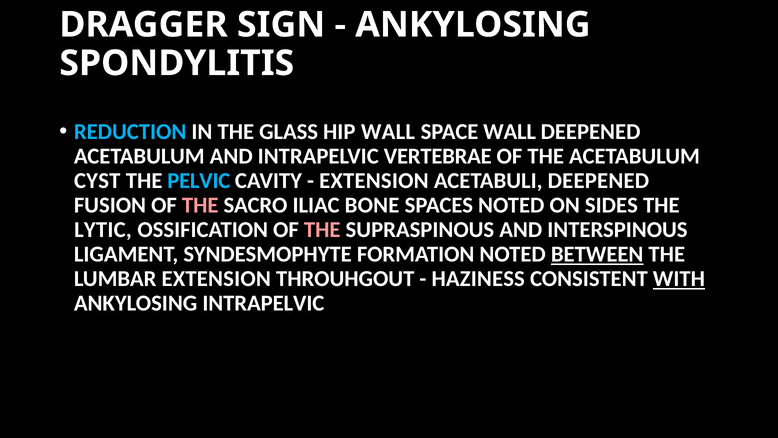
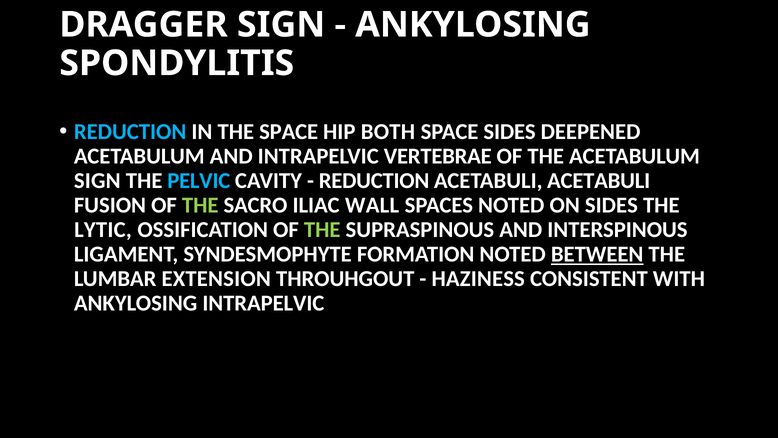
THE GLASS: GLASS -> SPACE
HIP WALL: WALL -> BOTH
SPACE WALL: WALL -> SIDES
CYST at (97, 181): CYST -> SIGN
EXTENSION at (374, 181): EXTENSION -> REDUCTION
ACETABULI DEEPENED: DEEPENED -> ACETABULI
THE at (200, 205) colour: pink -> light green
BONE: BONE -> WALL
THE at (322, 230) colour: pink -> light green
WITH underline: present -> none
